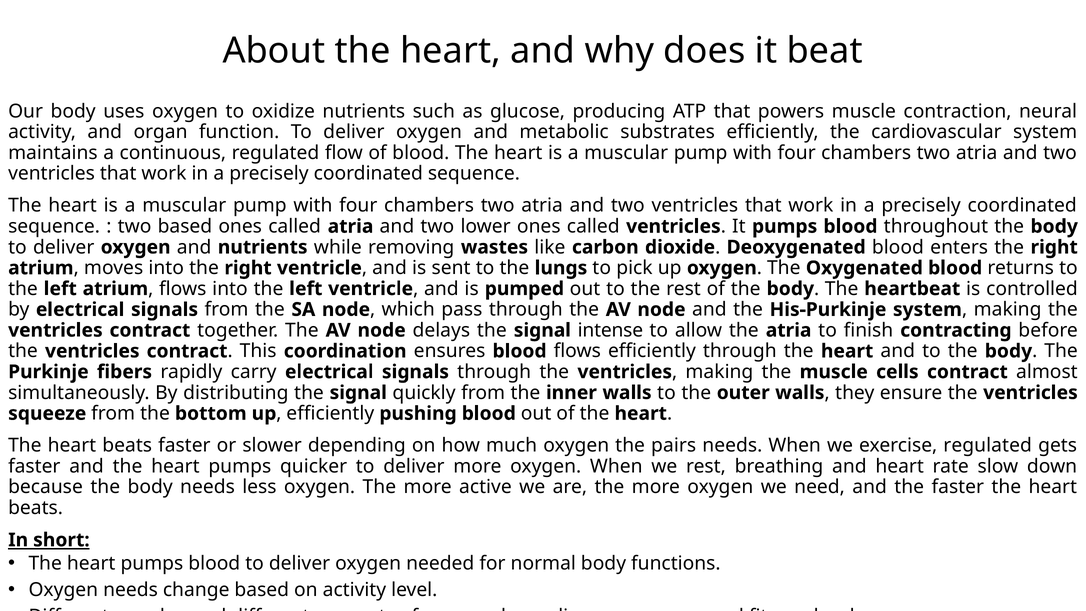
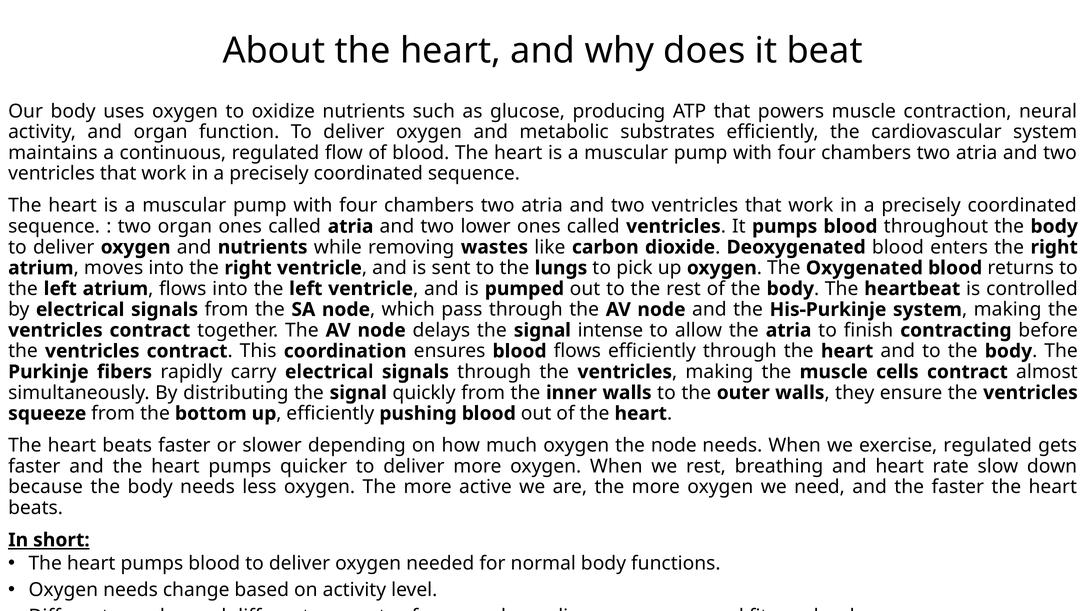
two based: based -> organ
the pairs: pairs -> node
